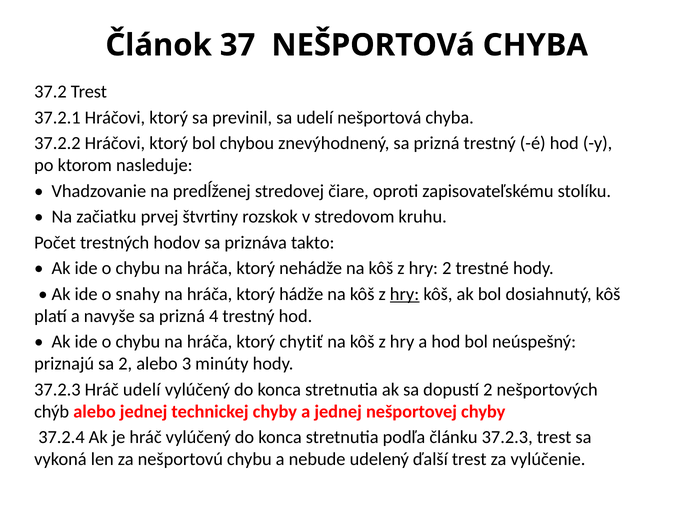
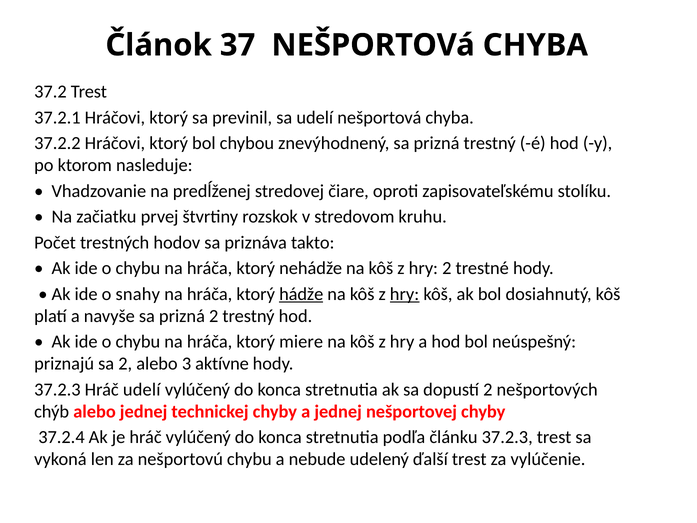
hádže underline: none -> present
prizná 4: 4 -> 2
chytiť: chytiť -> miere
minúty: minúty -> aktívne
